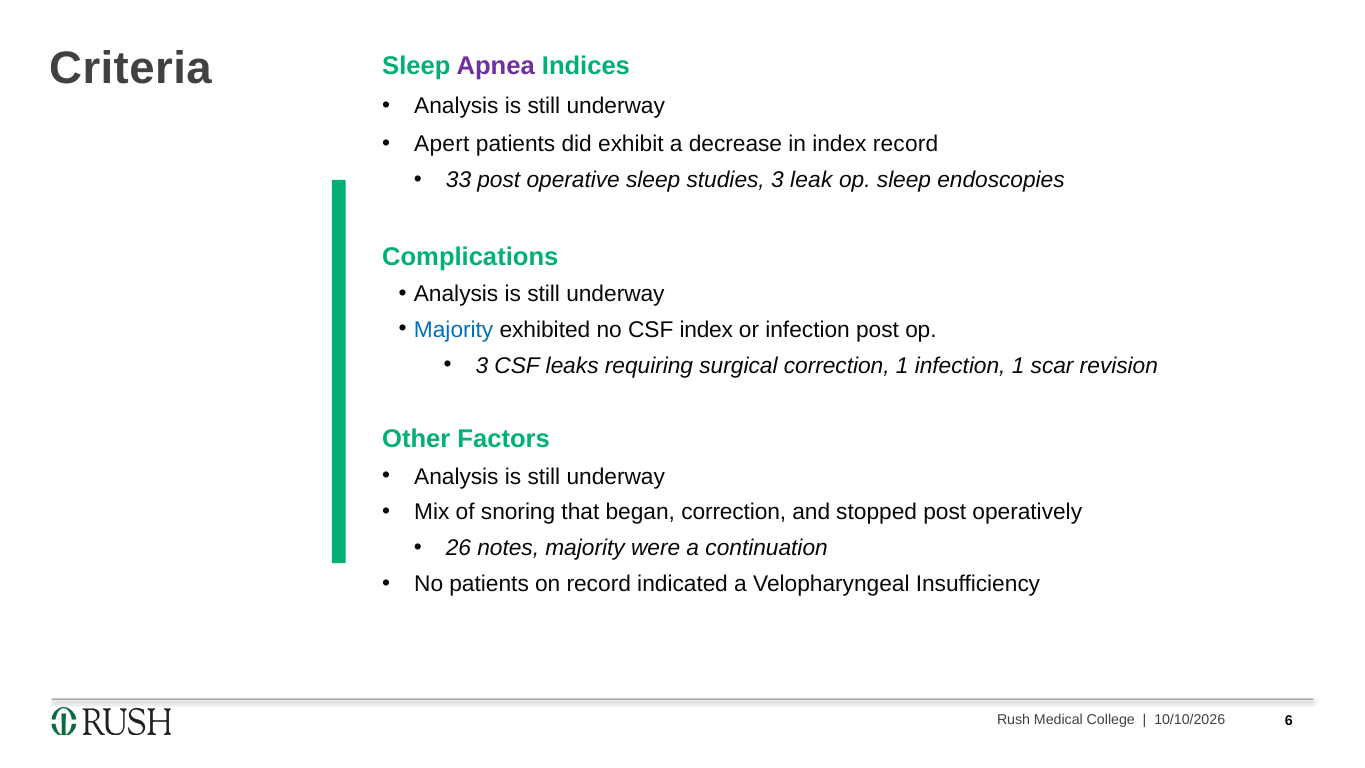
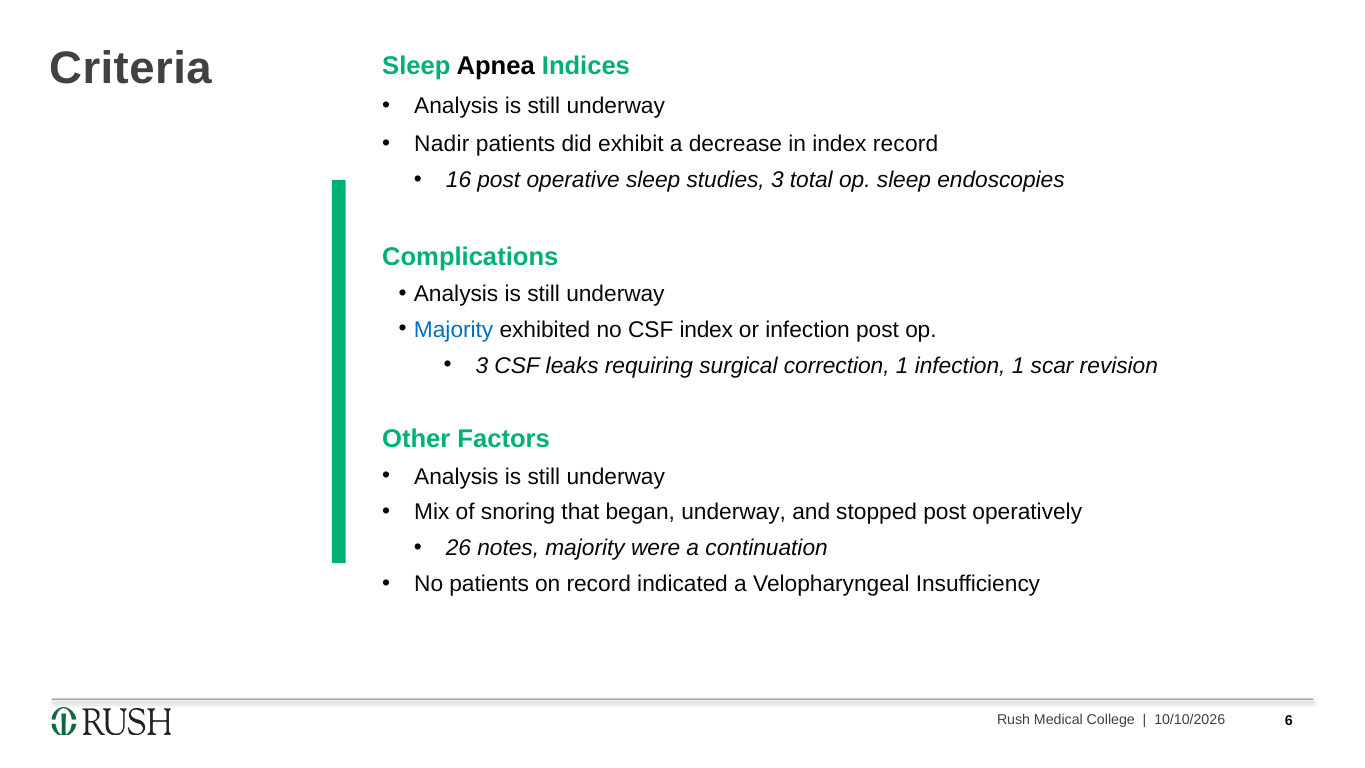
Apnea colour: purple -> black
Apert: Apert -> Nadir
33: 33 -> 16
leak: leak -> total
began correction: correction -> underway
